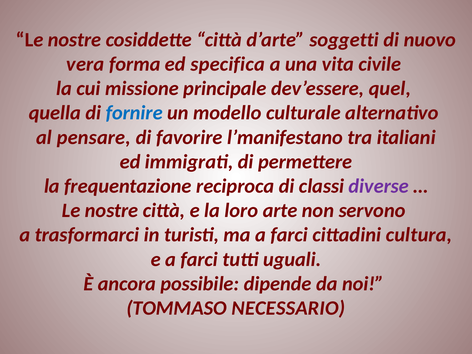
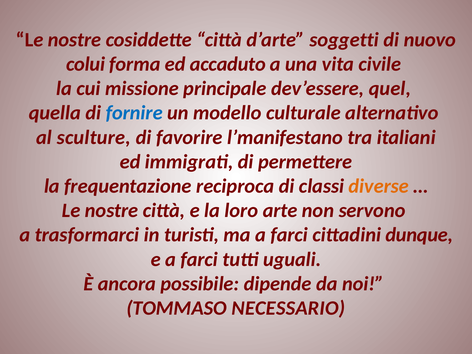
vera: vera -> colui
specifica: specifica -> accaduto
pensare: pensare -> sculture
diverse colour: purple -> orange
cultura: cultura -> dunque
